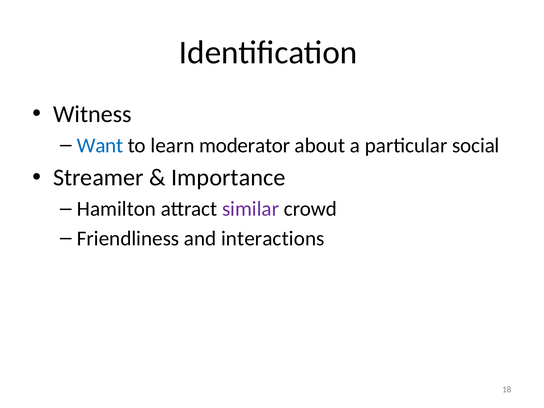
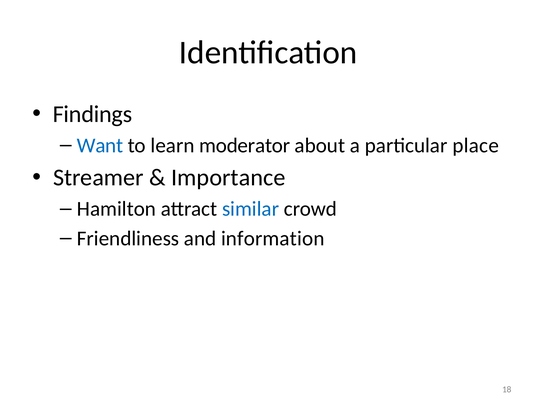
Witness: Witness -> Findings
social: social -> place
similar colour: purple -> blue
interactions: interactions -> information
